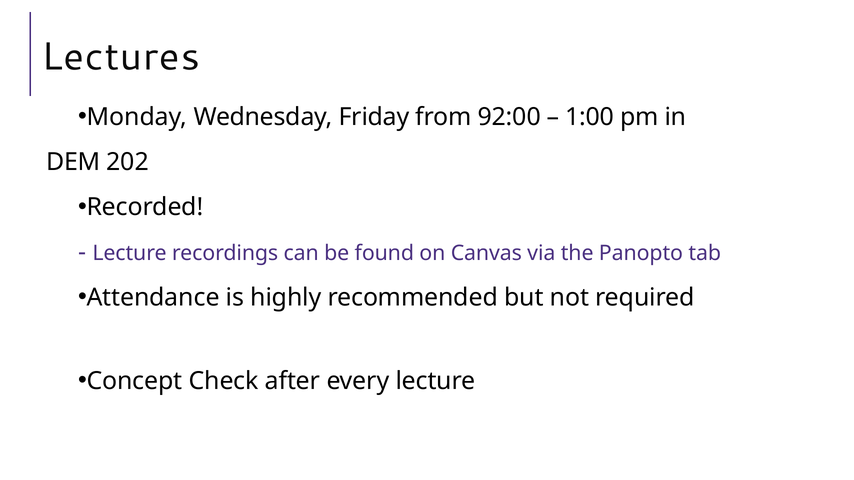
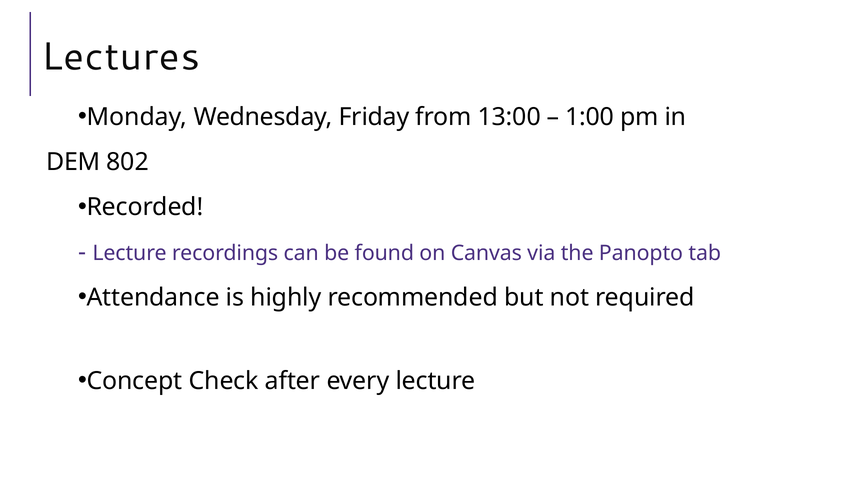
92:00: 92:00 -> 13:00
202: 202 -> 802
